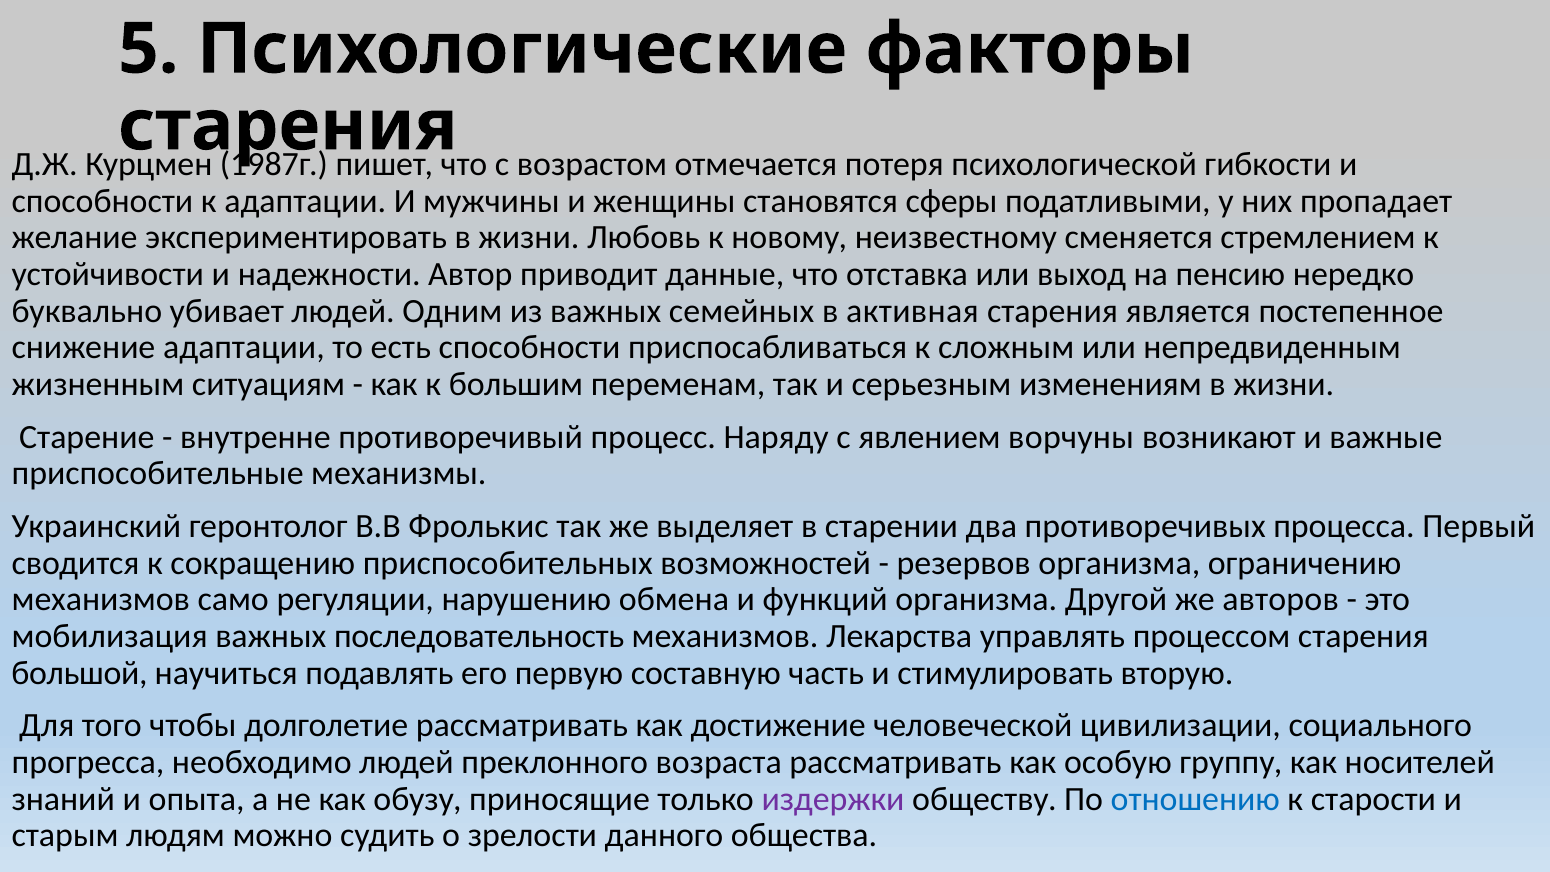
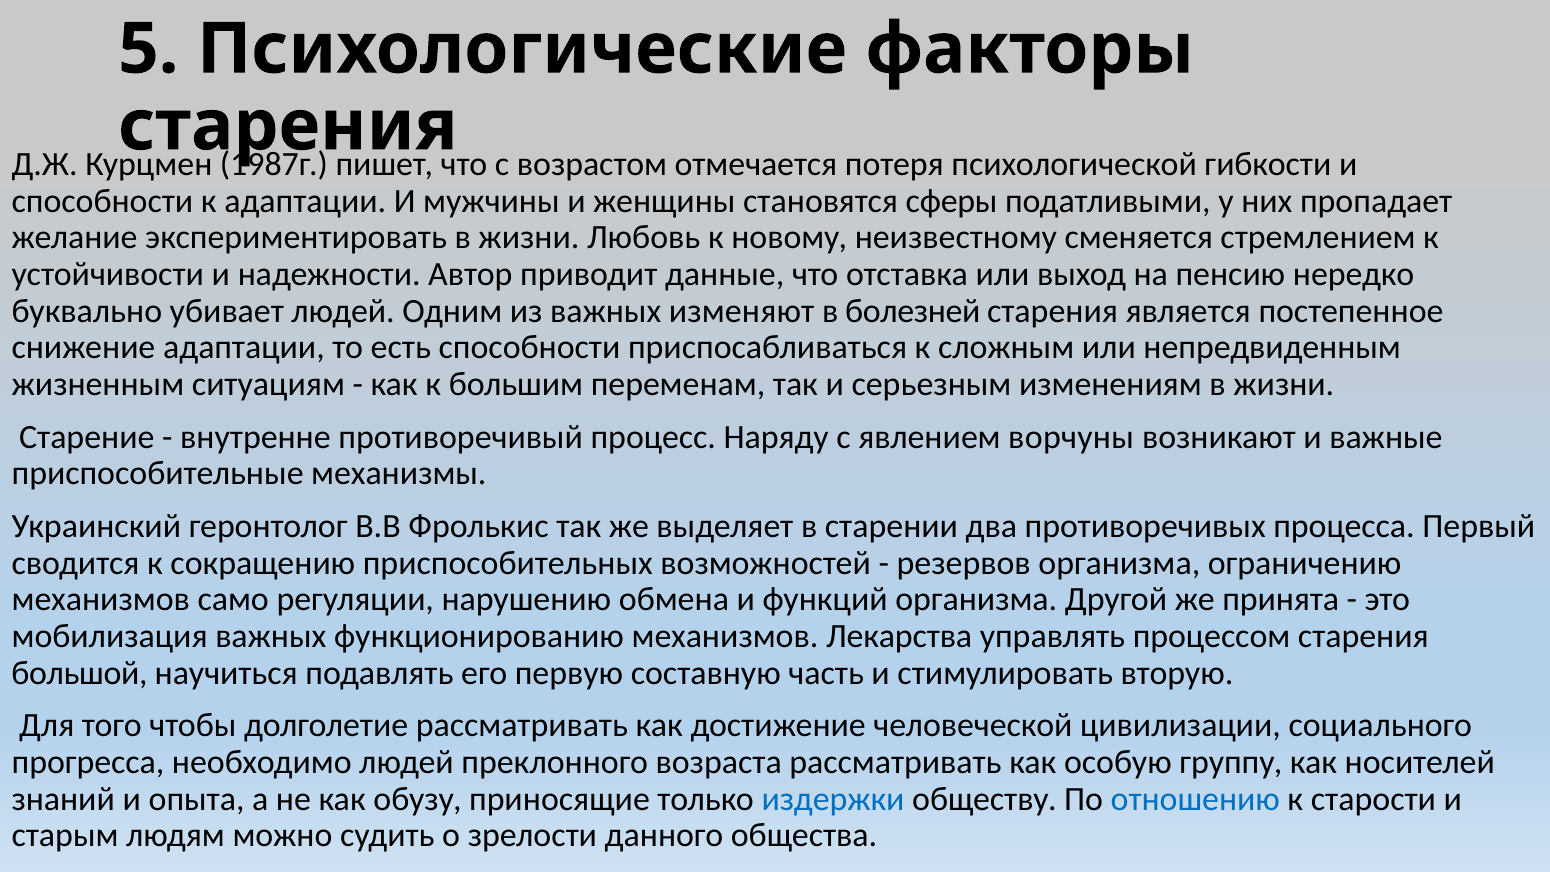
семейных: семейных -> изменяют
активная: активная -> болезней
авторов: авторов -> принята
последовательность: последовательность -> функционированию
издержки colour: purple -> blue
